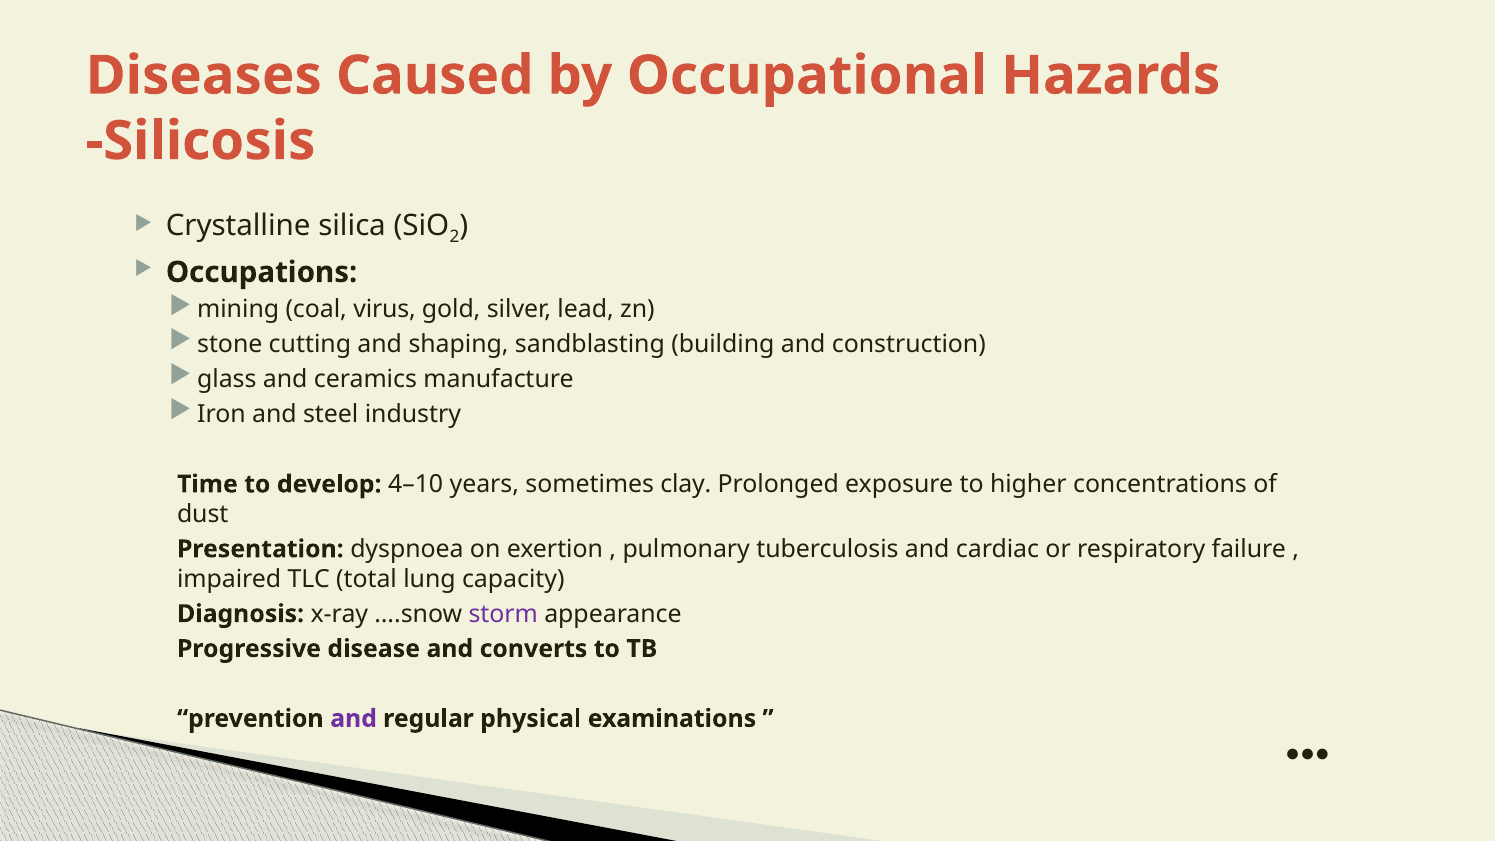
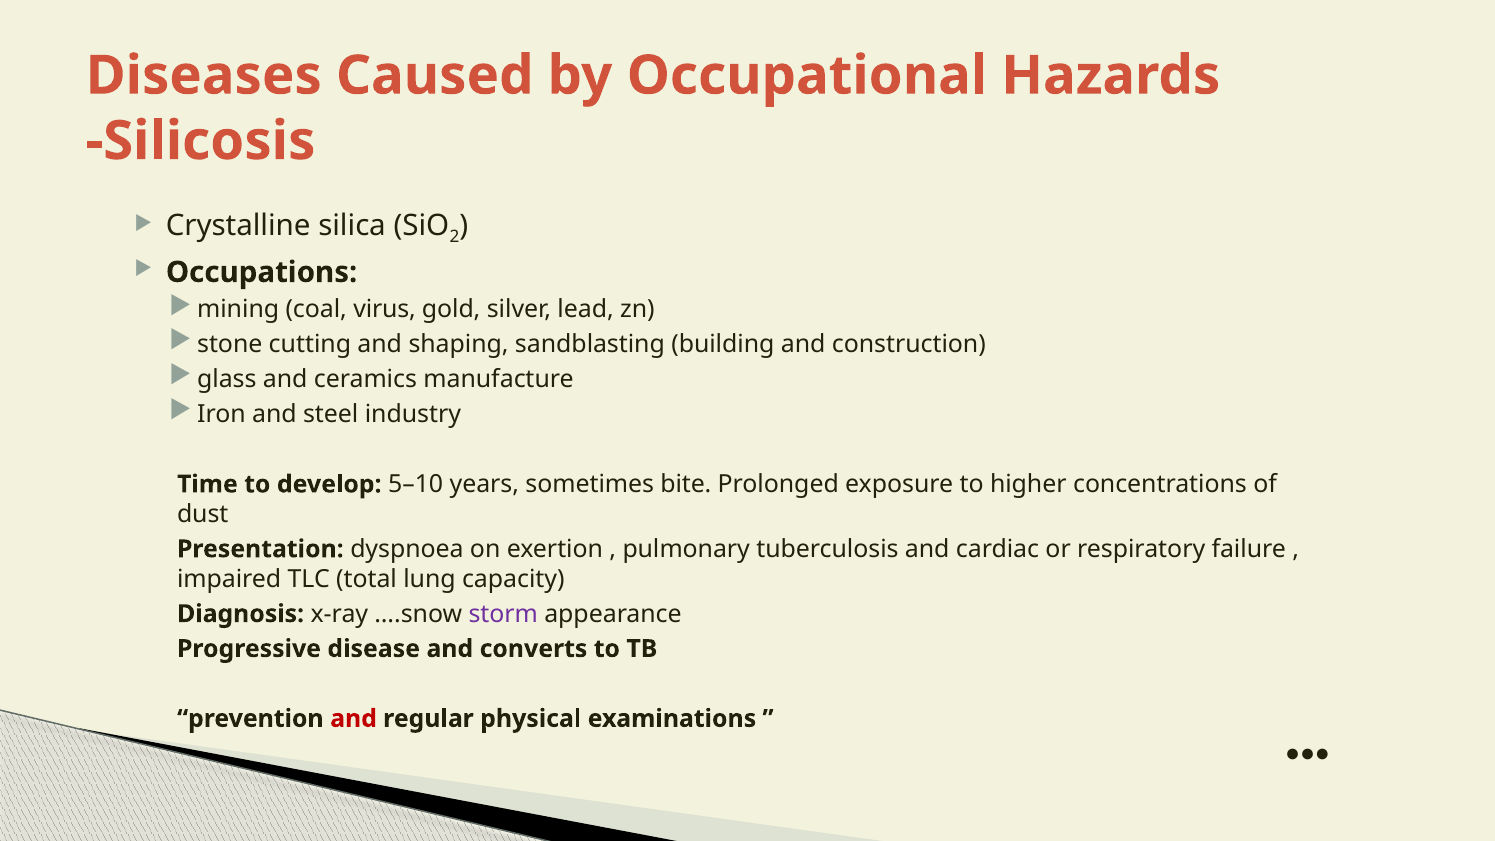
4–10: 4–10 -> 5–10
clay: clay -> bite
and at (354, 719) colour: purple -> red
